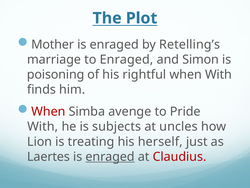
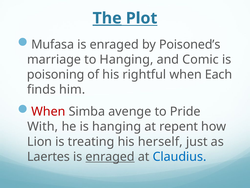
The underline: none -> present
Mother: Mother -> Mufasa
Retelling’s: Retelling’s -> Poisoned’s
to Enraged: Enraged -> Hanging
Simon: Simon -> Comic
when With: With -> Each
is subjects: subjects -> hanging
uncles: uncles -> repent
Claudius colour: red -> blue
